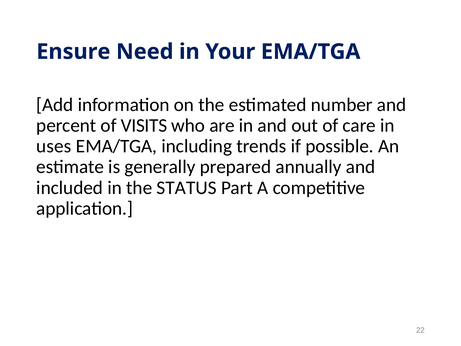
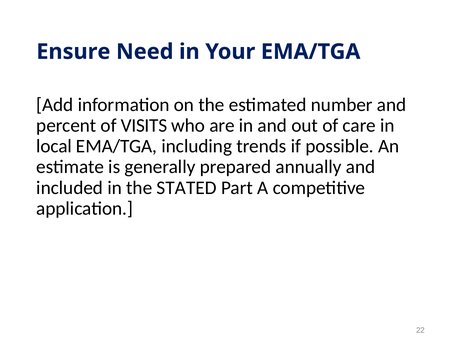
uses: uses -> local
STATUS: STATUS -> STATED
